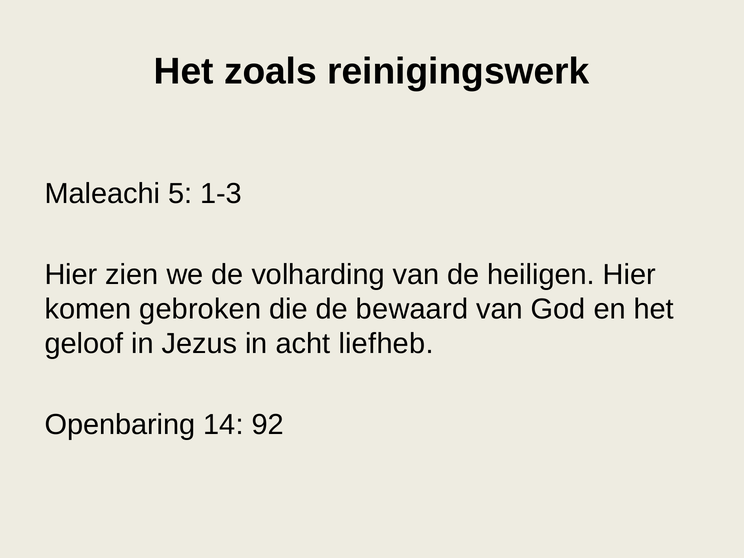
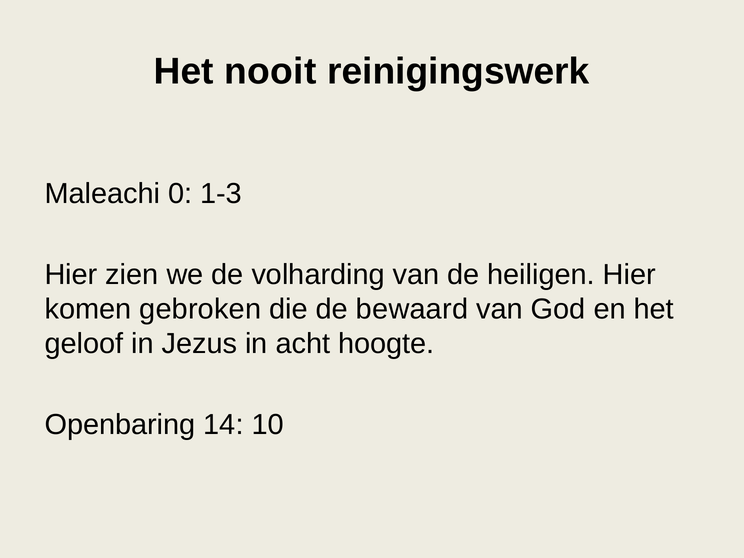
zoals: zoals -> nooit
5: 5 -> 0
liefheb: liefheb -> hoogte
92: 92 -> 10
